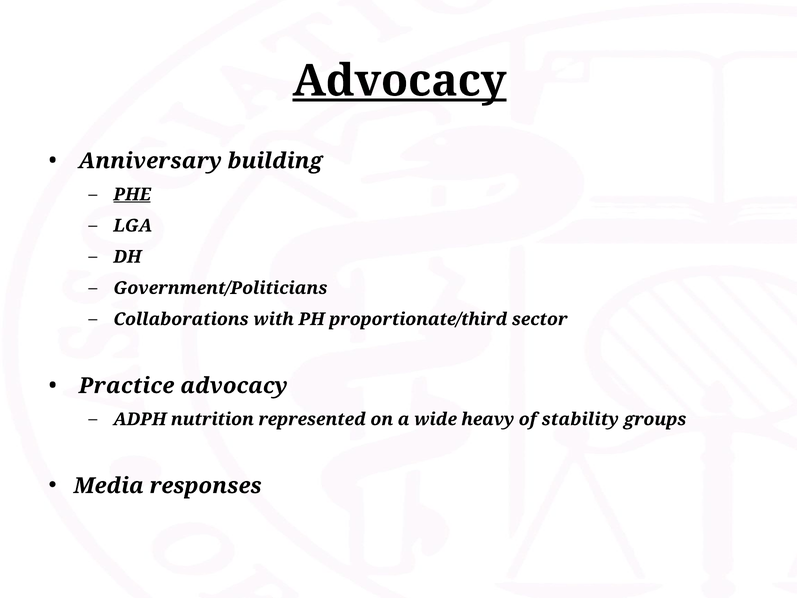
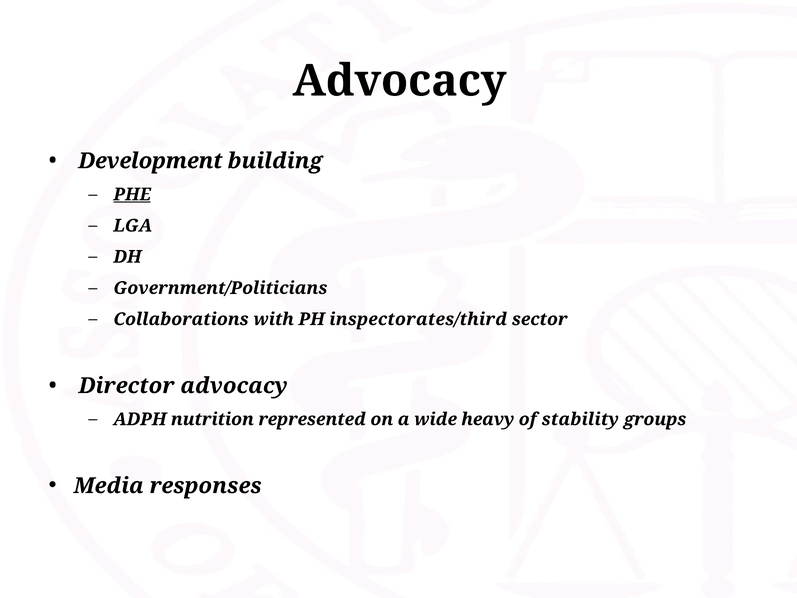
Advocacy at (400, 81) underline: present -> none
Anniversary: Anniversary -> Development
proportionate/third: proportionate/third -> inspectorates/third
Practice: Practice -> Director
